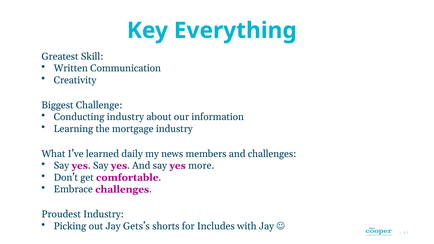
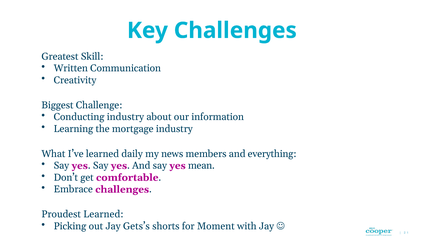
Key Everything: Everything -> Challenges
and challenges: challenges -> everything
more: more -> mean
Proudest Industry: Industry -> Learned
Includes: Includes -> Moment
